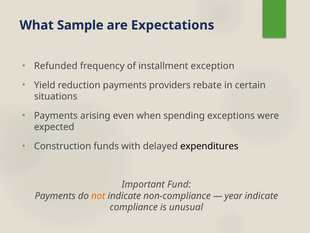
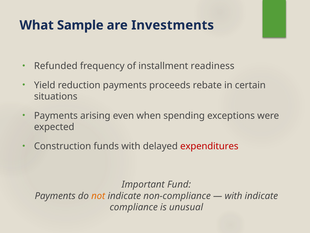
Expectations: Expectations -> Investments
exception: exception -> readiness
providers: providers -> proceeds
expenditures colour: black -> red
year at (234, 196): year -> with
